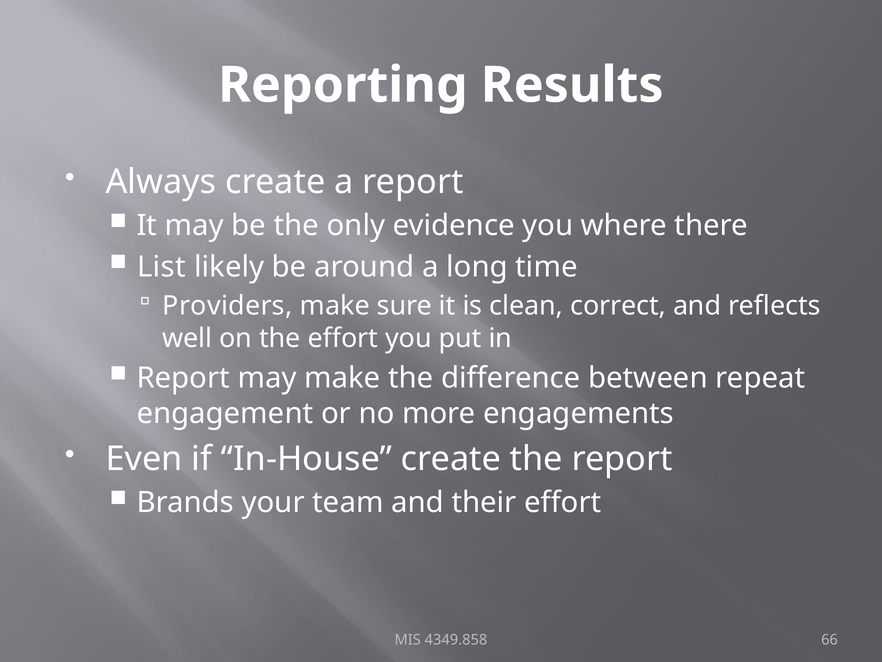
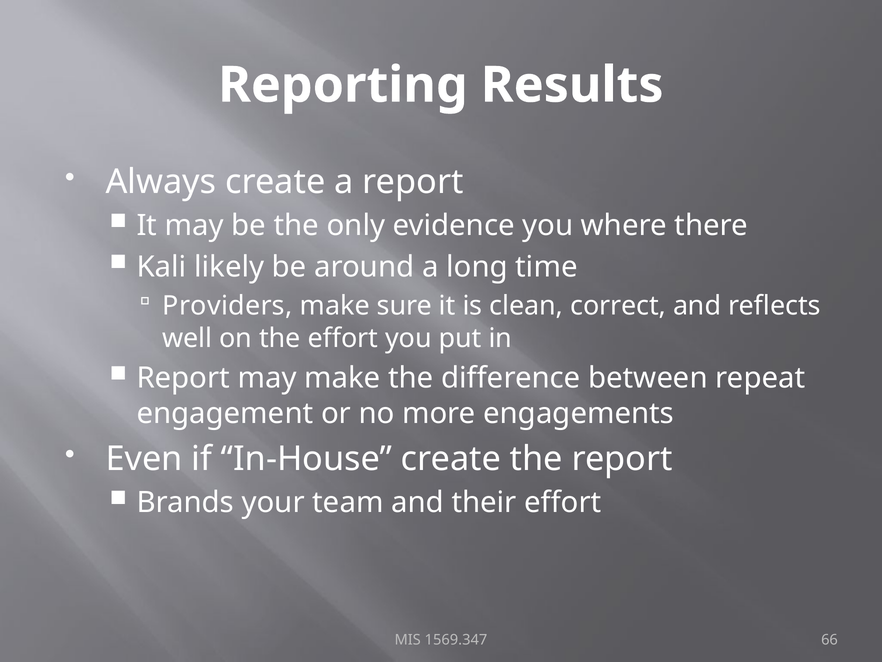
List: List -> Kali
4349.858: 4349.858 -> 1569.347
